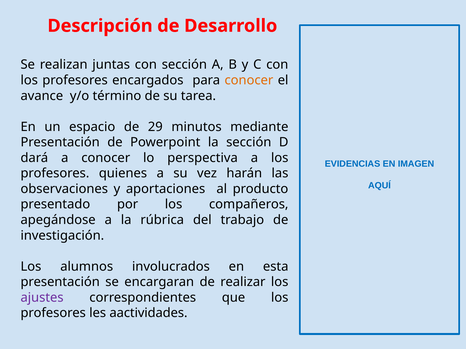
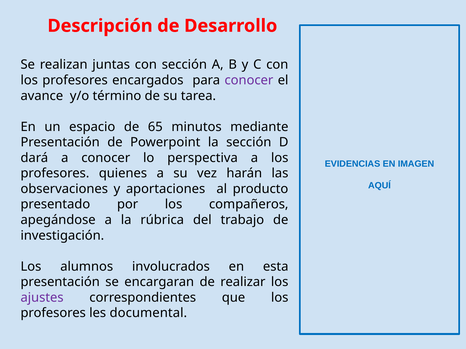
conocer at (249, 80) colour: orange -> purple
29: 29 -> 65
aactividades: aactividades -> documental
